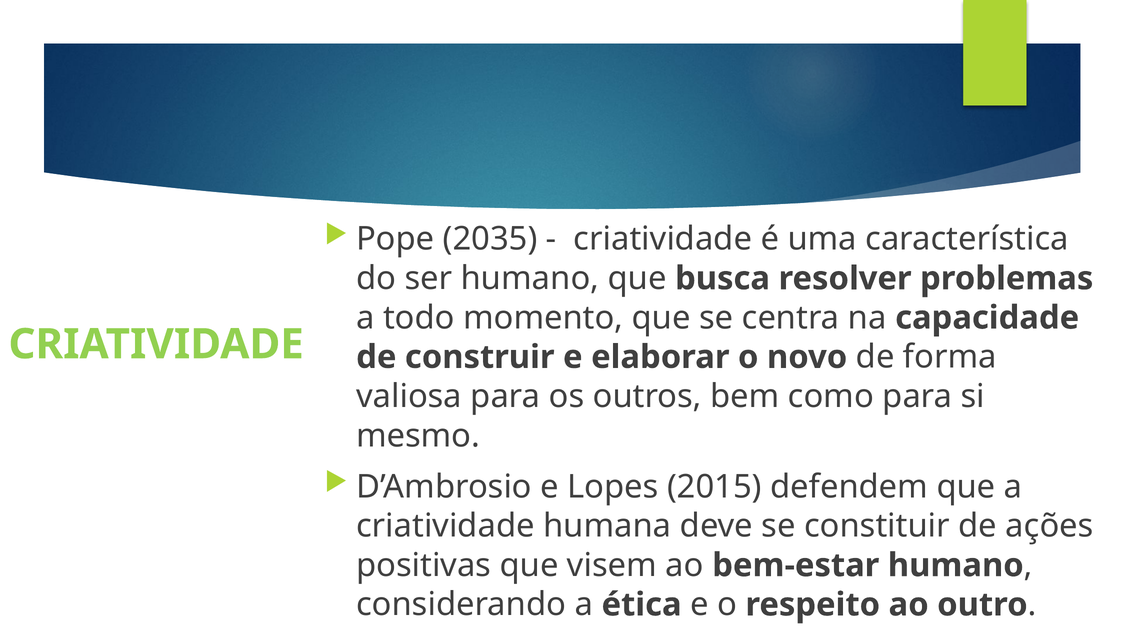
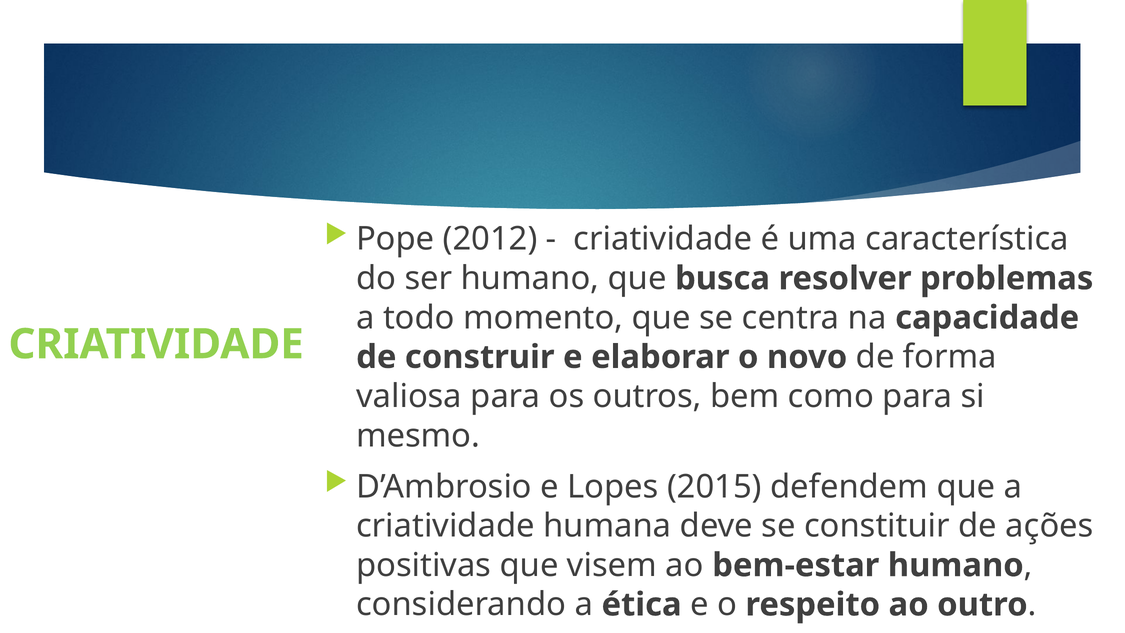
2035: 2035 -> 2012
